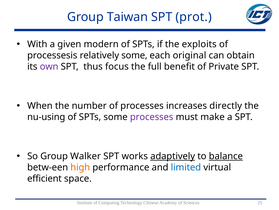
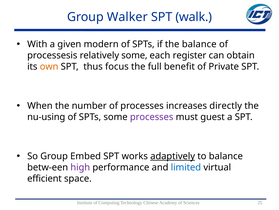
Taiwan: Taiwan -> Walker
prot: prot -> walk
the exploits: exploits -> balance
original: original -> register
own colour: purple -> orange
make: make -> guest
Walker: Walker -> Embed
balance at (226, 156) underline: present -> none
high colour: orange -> purple
